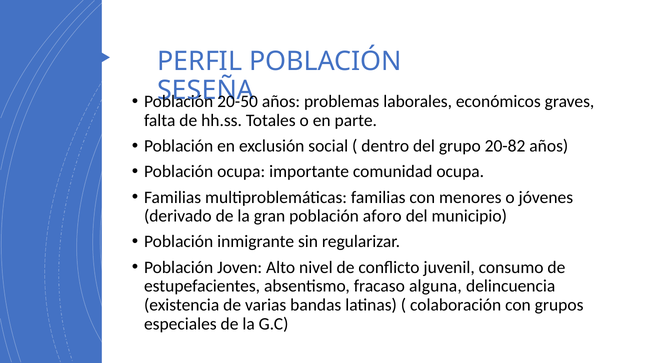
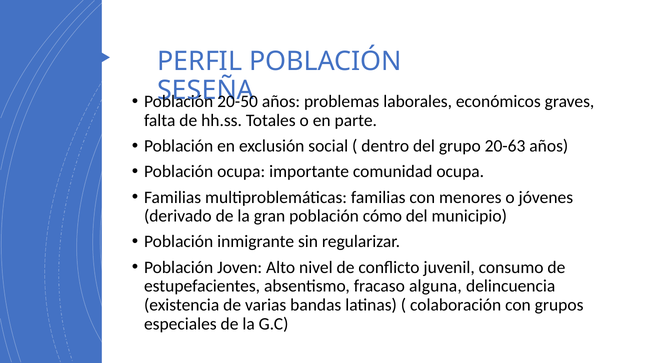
20-82: 20-82 -> 20-63
aforo: aforo -> cómo
